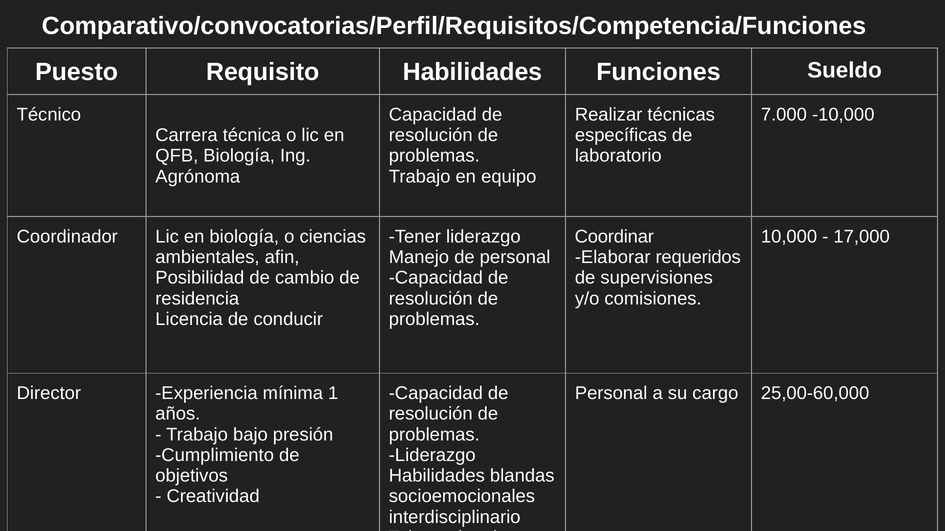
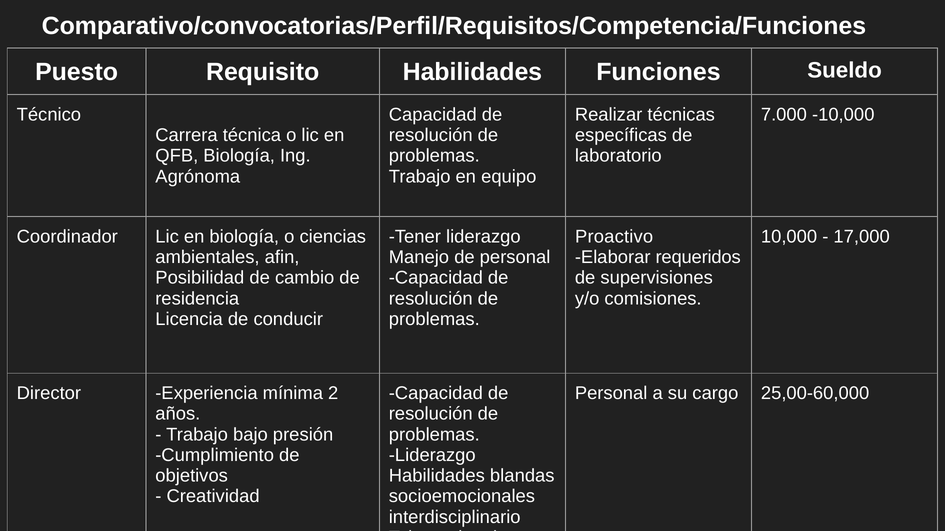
Coordinar: Coordinar -> Proactivo
1: 1 -> 2
